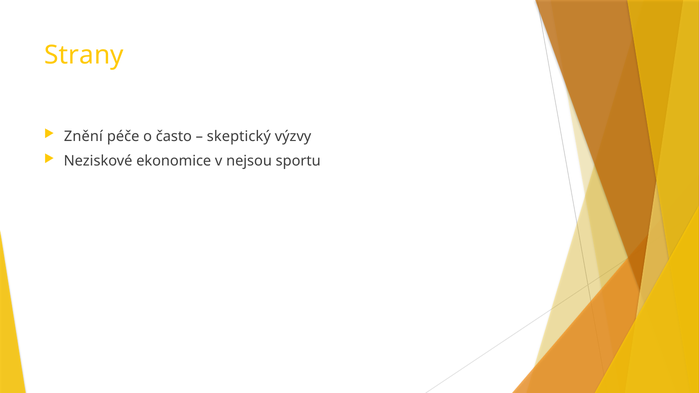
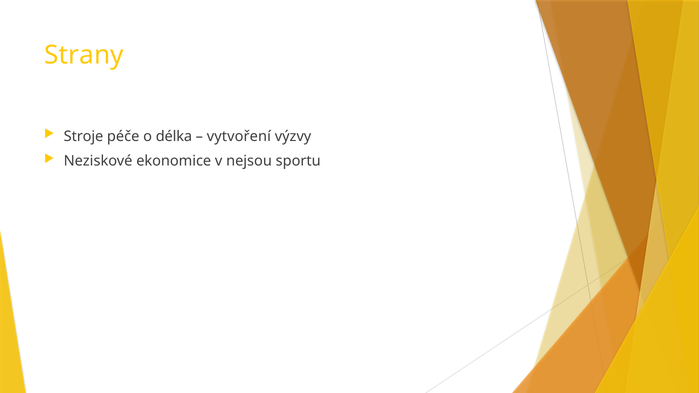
Znění: Znění -> Stroje
často: často -> délka
skeptický: skeptický -> vytvoření
